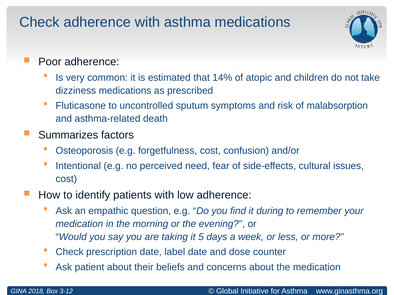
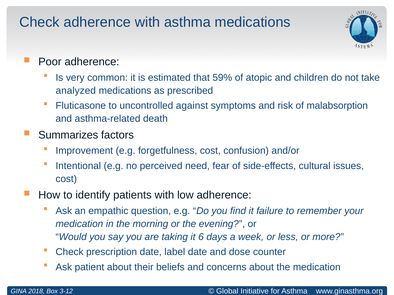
14%: 14% -> 59%
dizziness: dizziness -> analyzed
sputum: sputum -> against
Osteoporosis: Osteoporosis -> Improvement
during: during -> failure
5: 5 -> 6
